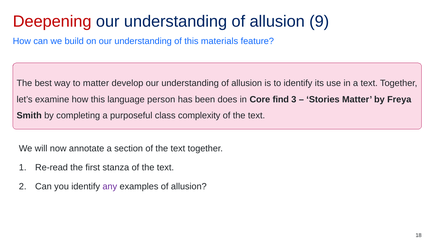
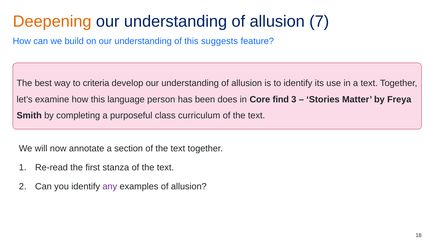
Deepening colour: red -> orange
9: 9 -> 7
materials: materials -> suggests
to matter: matter -> criteria
complexity: complexity -> curriculum
